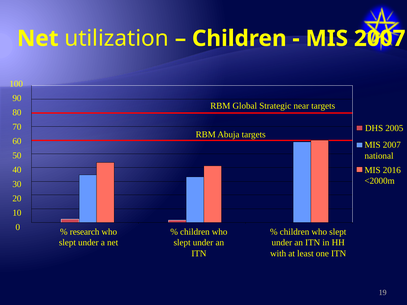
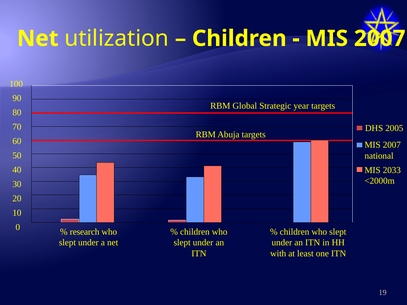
near: near -> year
2016: 2016 -> 2033
